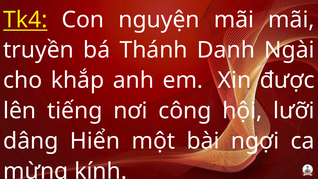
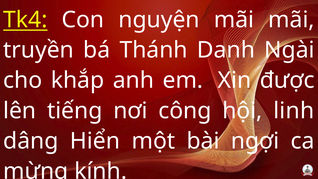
lưỡi: lưỡi -> linh
